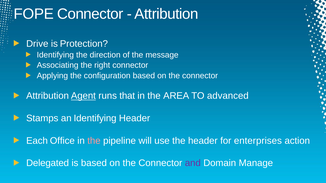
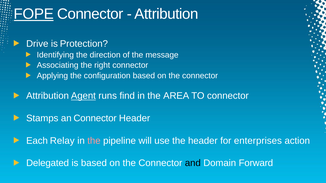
FOPE underline: none -> present
that: that -> find
TO advanced: advanced -> connector
an Identifying: Identifying -> Connector
Office: Office -> Relay
and colour: purple -> black
Manage: Manage -> Forward
